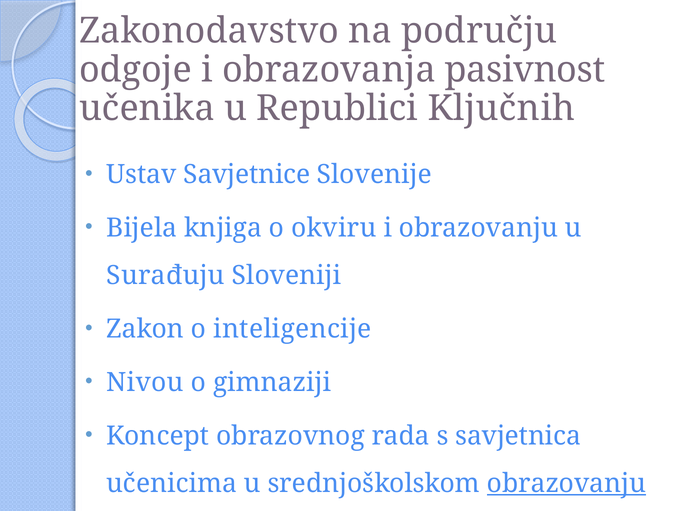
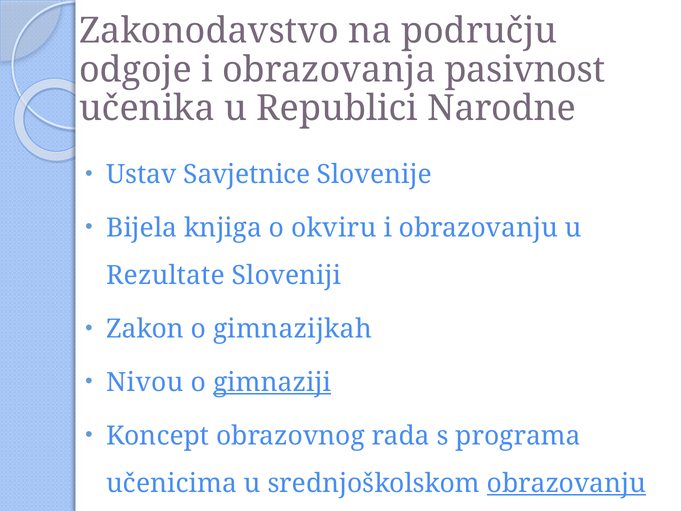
Ključnih: Ključnih -> Narodne
Surađuju: Surađuju -> Rezultate
inteligencije: inteligencije -> gimnazijkah
gimnaziji underline: none -> present
savjetnica: savjetnica -> programa
